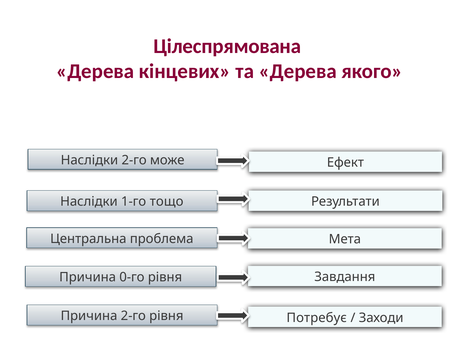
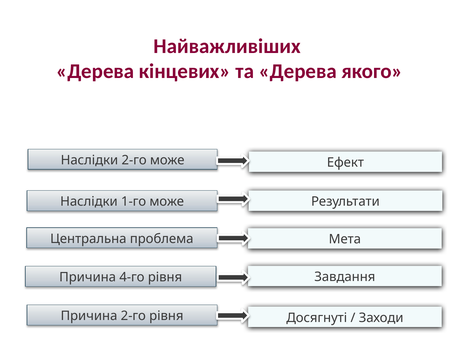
Цілеспрямована: Цілеспрямована -> Найважливіших
1-го тощо: тощо -> може
0-го: 0-го -> 4-го
Потребує: Потребує -> Досягнуті
